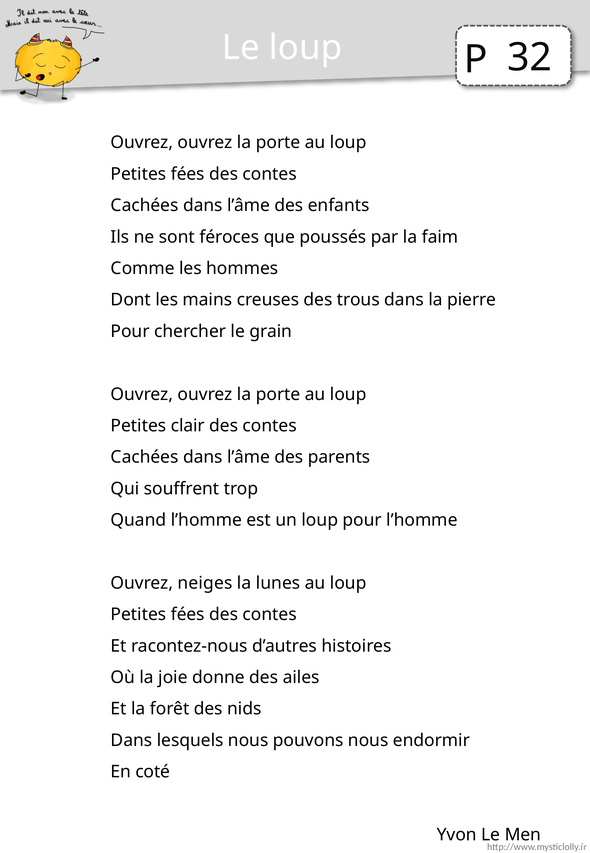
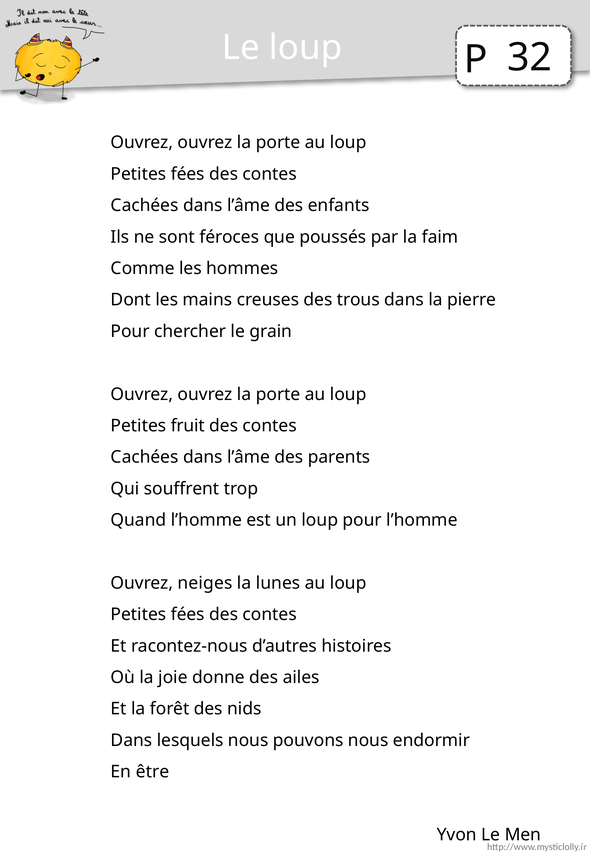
clair: clair -> fruit
coté: coté -> être
